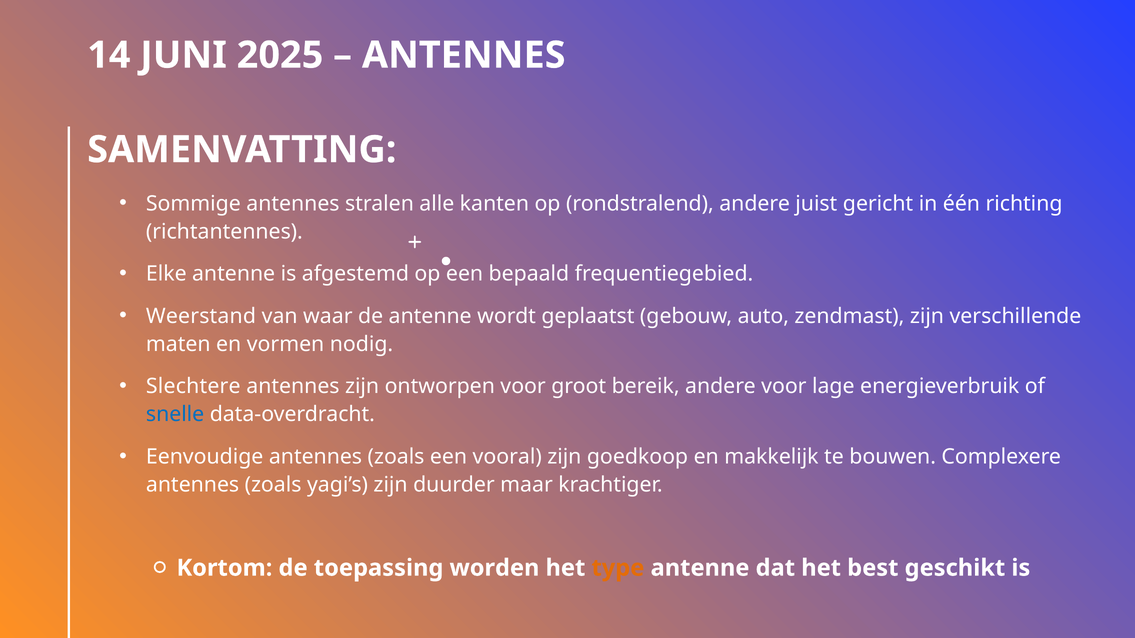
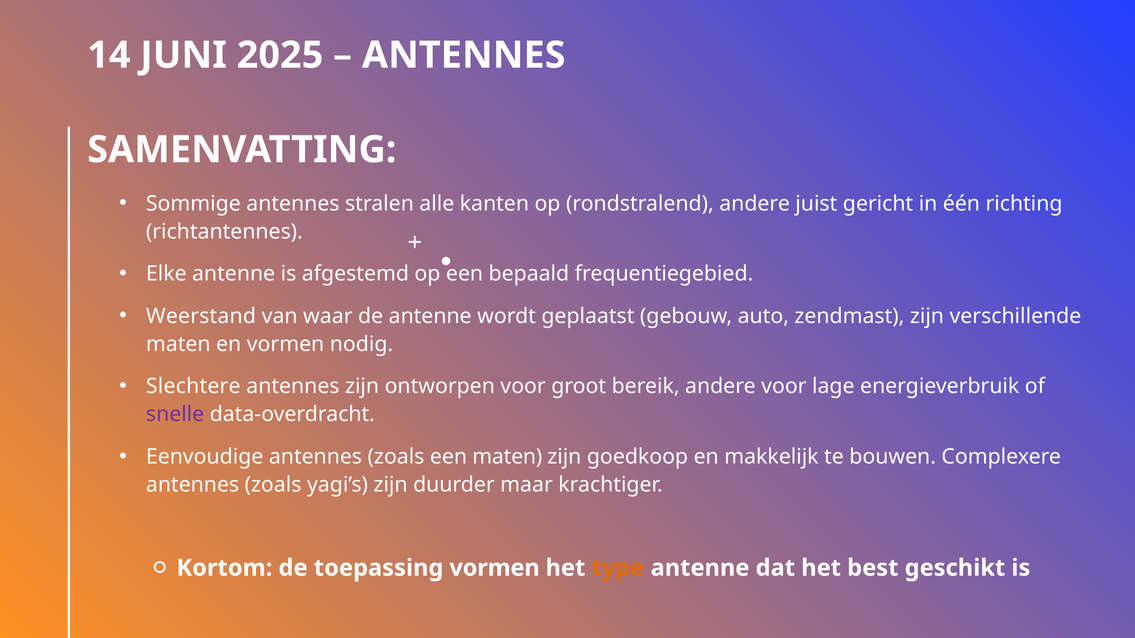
snelle colour: blue -> purple
een vooral: vooral -> maten
toepassing worden: worden -> vormen
